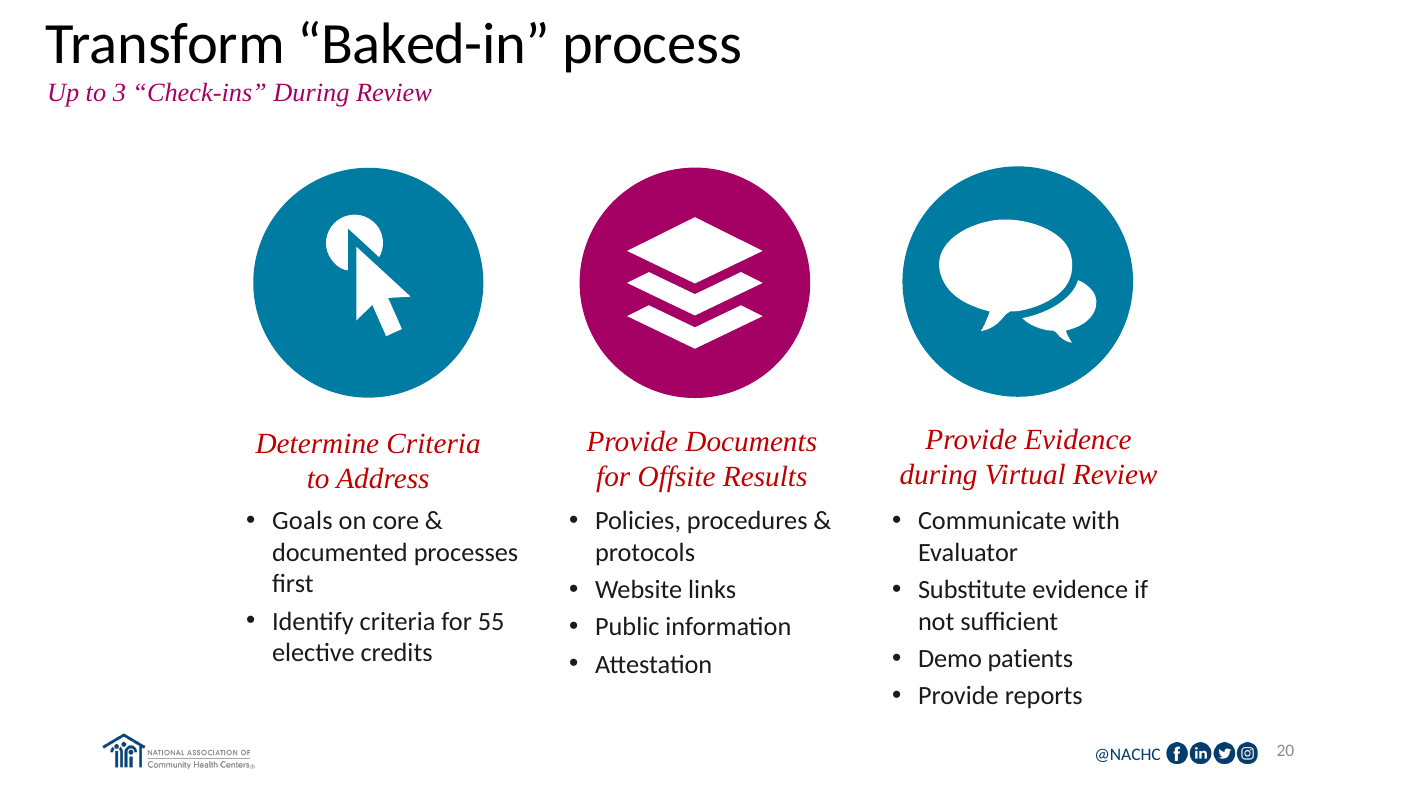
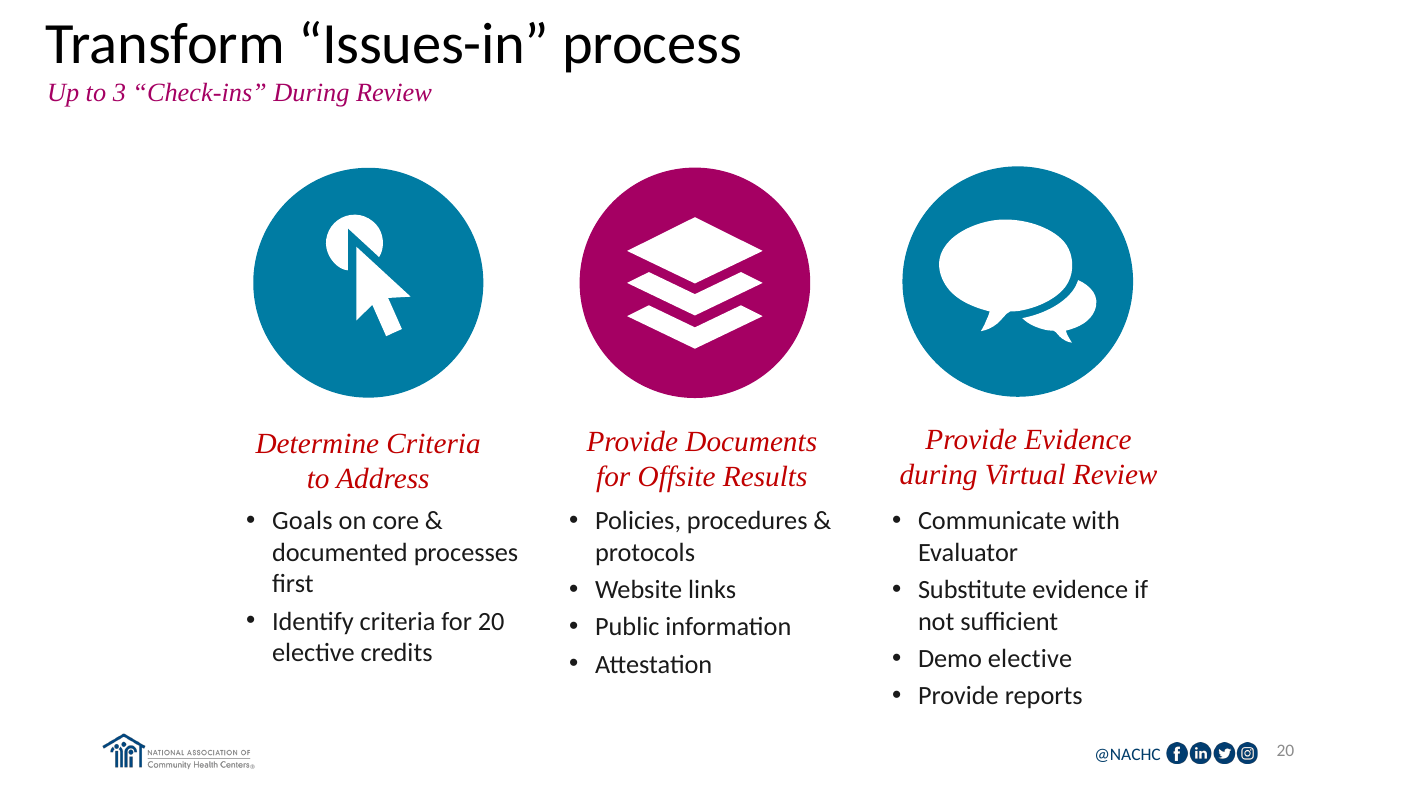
Baked-in: Baked-in -> Issues-in
for 55: 55 -> 20
Demo patients: patients -> elective
